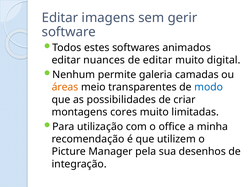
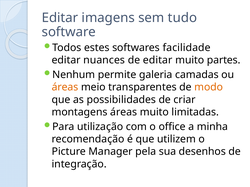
gerir: gerir -> tudo
animados: animados -> facilidade
digital: digital -> partes
modo colour: blue -> orange
montagens cores: cores -> áreas
